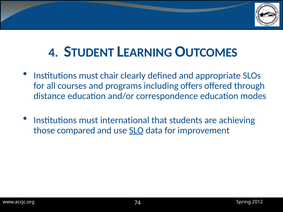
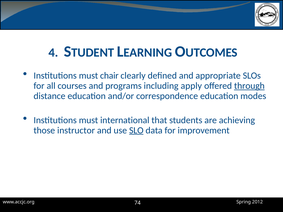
offers: offers -> apply
through underline: none -> present
compared: compared -> instructor
